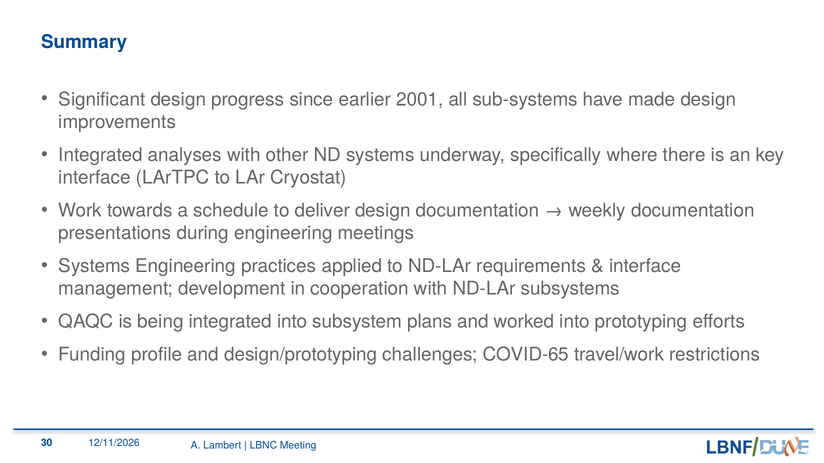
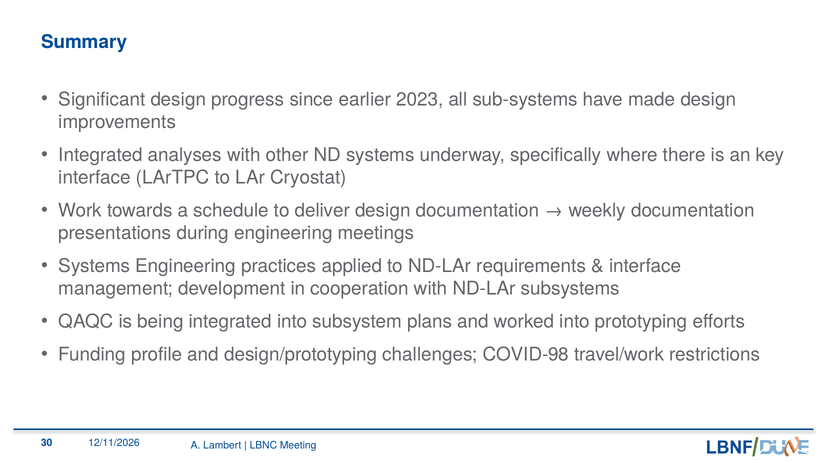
2001: 2001 -> 2023
COVID-65: COVID-65 -> COVID-98
